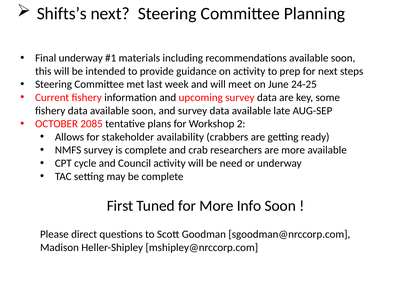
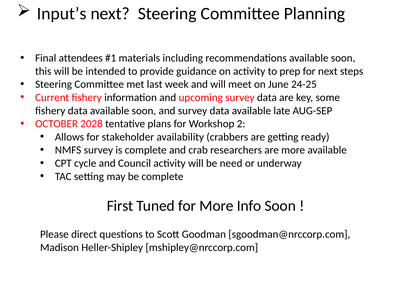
Shifts’s: Shifts’s -> Input’s
Final underway: underway -> attendees
2085: 2085 -> 2028
